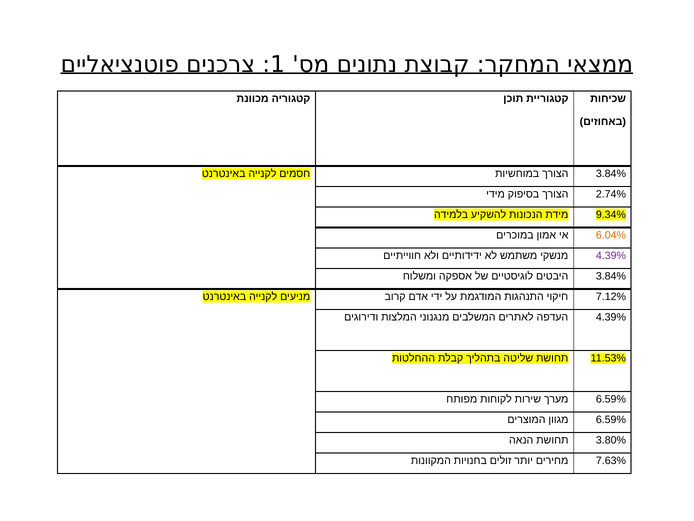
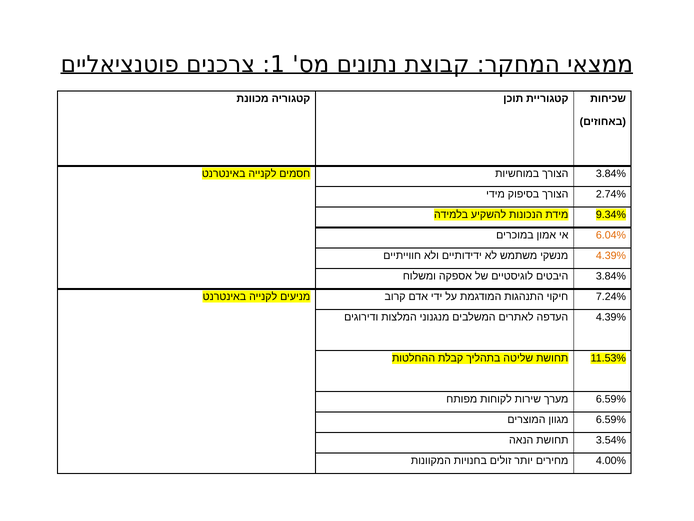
4.39% at (611, 256) colour: purple -> orange
7.12%: 7.12% -> 7.24%
3.80%: 3.80% -> 3.54%
7.63%: 7.63% -> 4.00%
